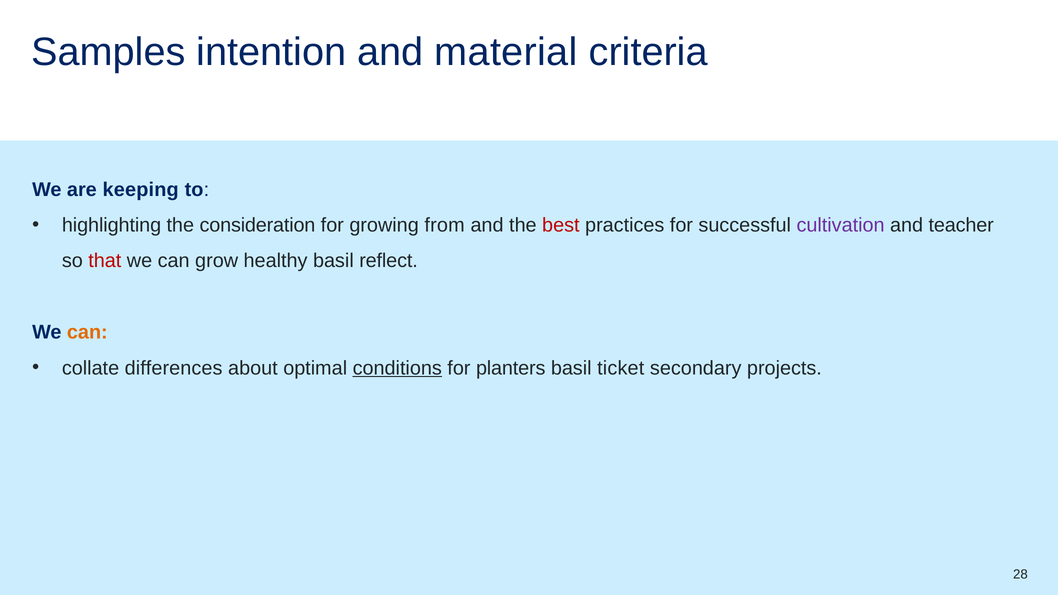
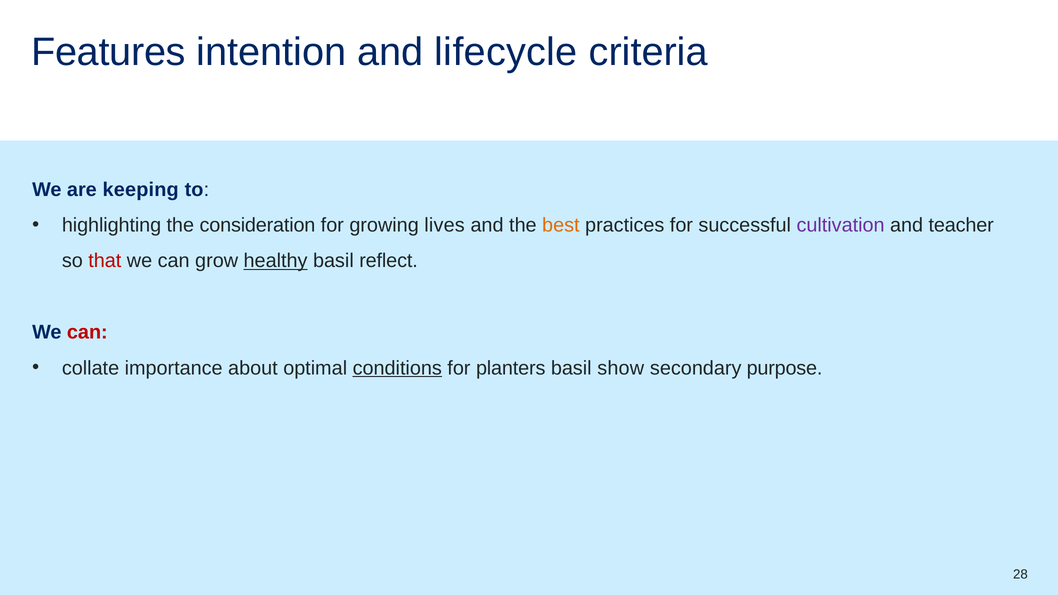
Samples: Samples -> Features
material: material -> lifecycle
from: from -> lives
best colour: red -> orange
healthy underline: none -> present
can at (87, 332) colour: orange -> red
differences: differences -> importance
ticket: ticket -> show
projects: projects -> purpose
